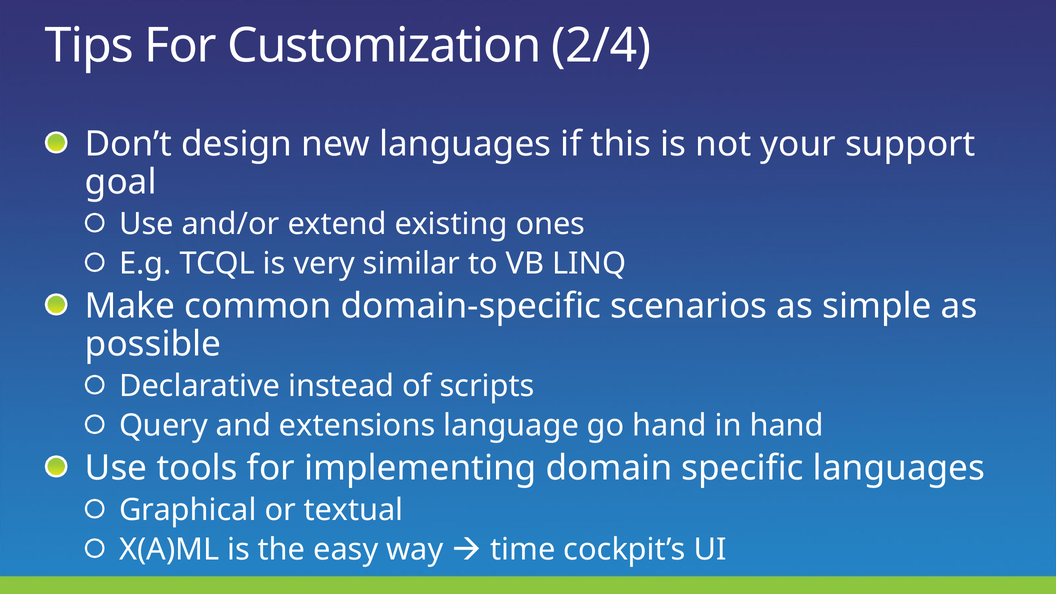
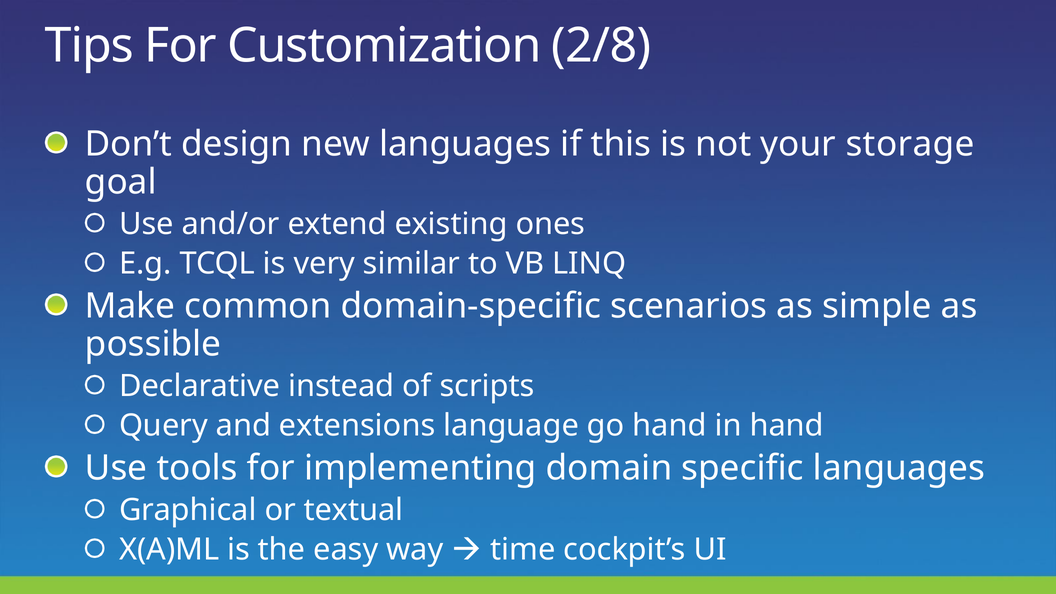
2/4: 2/4 -> 2/8
support: support -> storage
